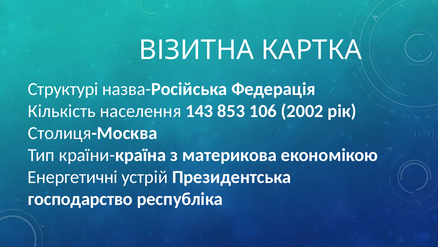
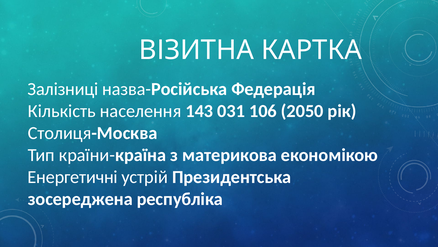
Структурі: Структурі -> Залізниці
853: 853 -> 031
2002: 2002 -> 2050
господарство: господарство -> зосереджена
